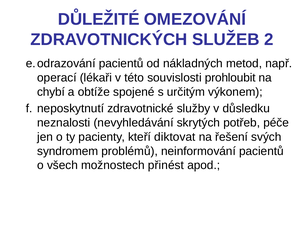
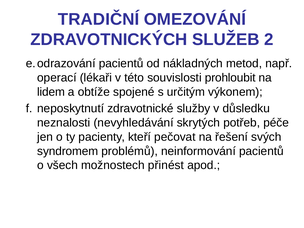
DŮLEŽITÉ: DŮLEŽITÉ -> TRADIČNÍ
chybí: chybí -> lidem
diktovat: diktovat -> pečovat
